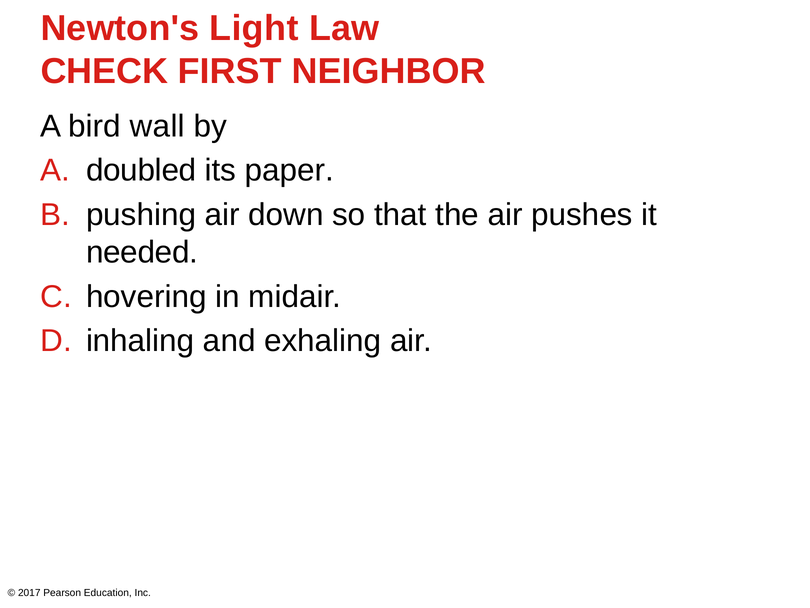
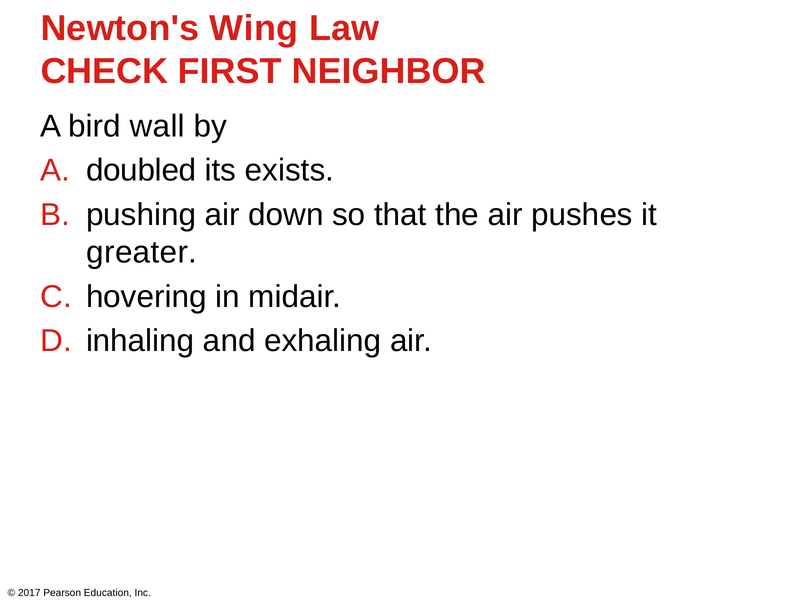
Light: Light -> Wing
paper: paper -> exists
needed: needed -> greater
